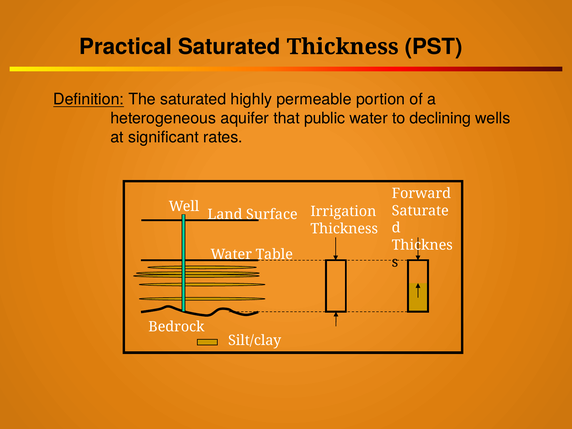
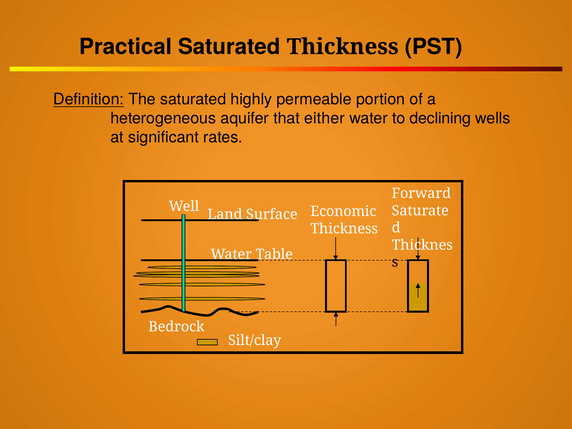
public: public -> either
Irrigation: Irrigation -> Economic
